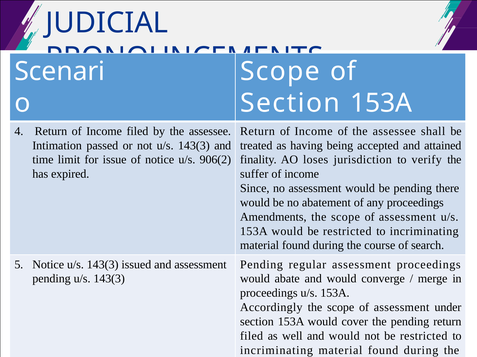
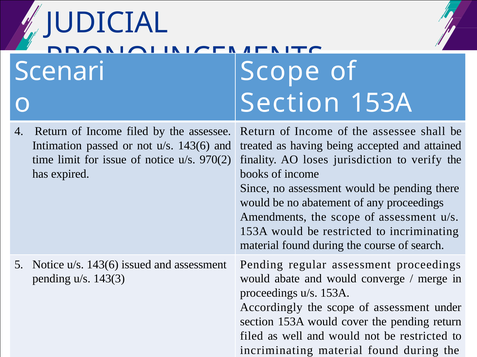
not u/s 143(3: 143(3 -> 143(6
906(2: 906(2 -> 970(2
suffer: suffer -> books
Notice u/s 143(3: 143(3 -> 143(6
